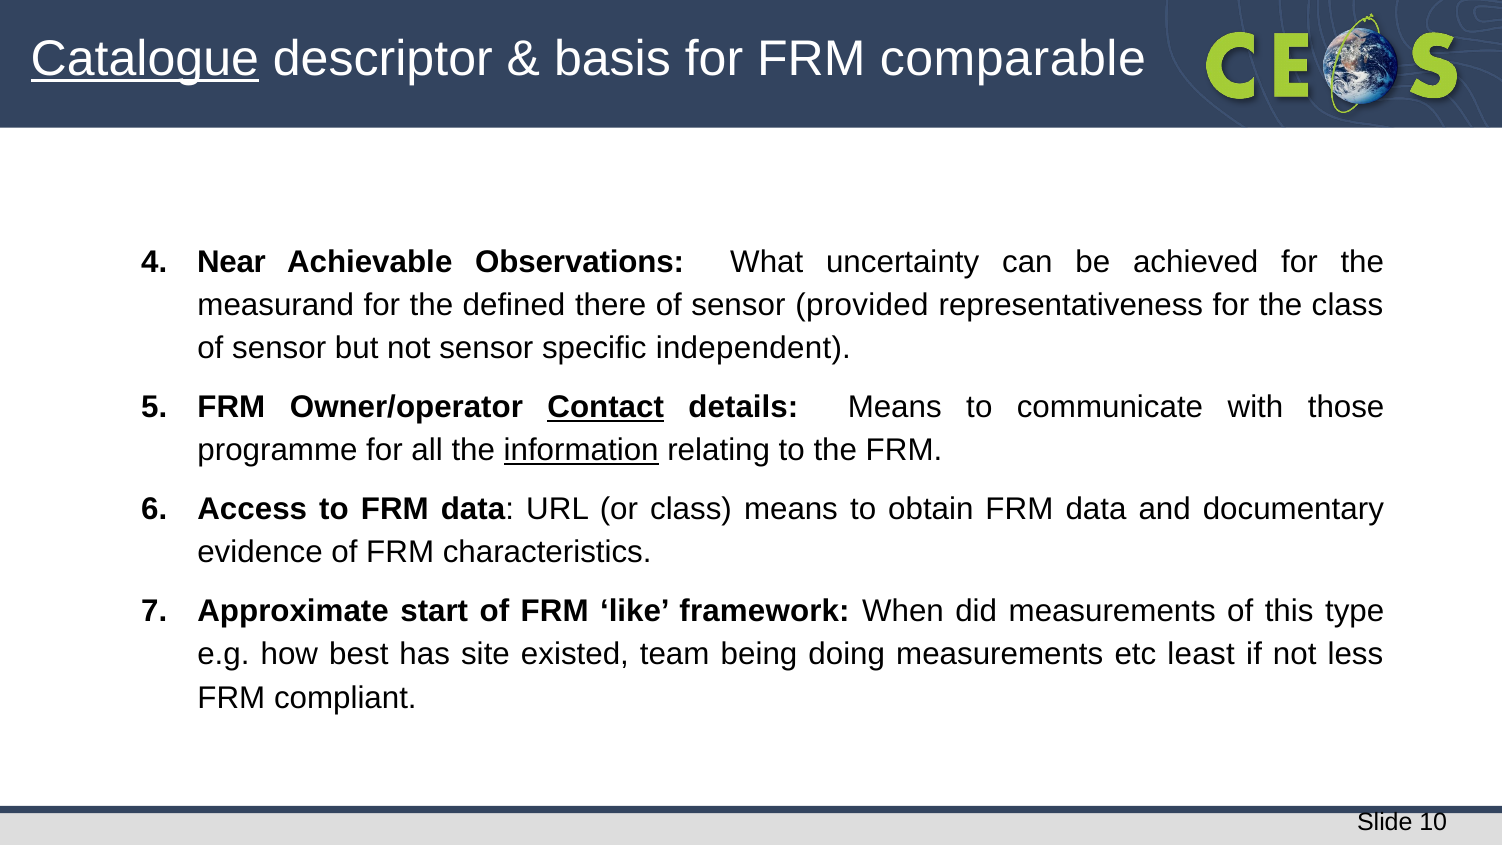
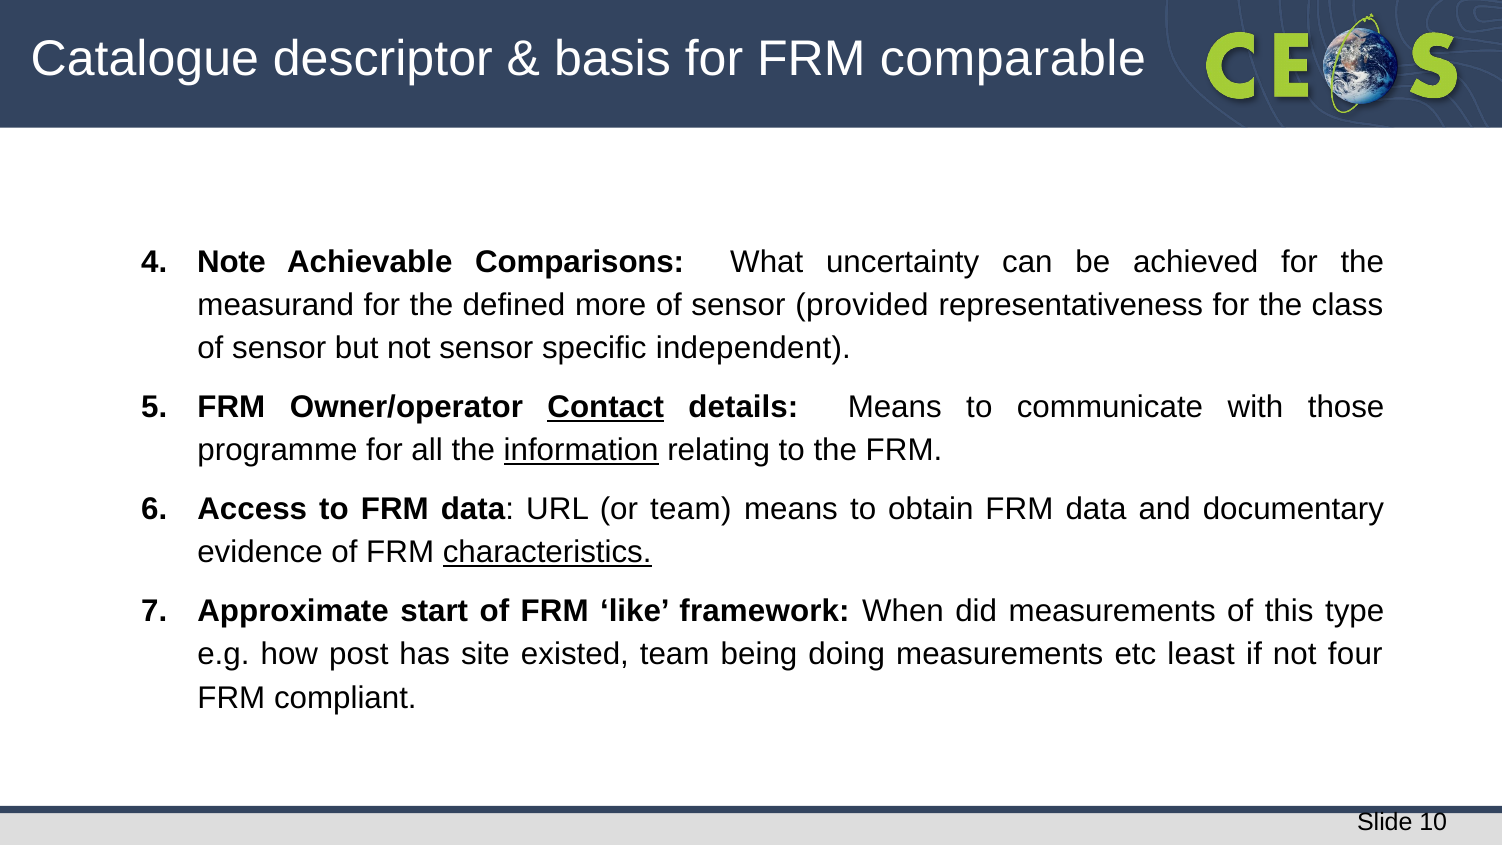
Catalogue underline: present -> none
Near: Near -> Note
Observations: Observations -> Comparisons
there: there -> more
or class: class -> team
characteristics underline: none -> present
best: best -> post
less: less -> four
